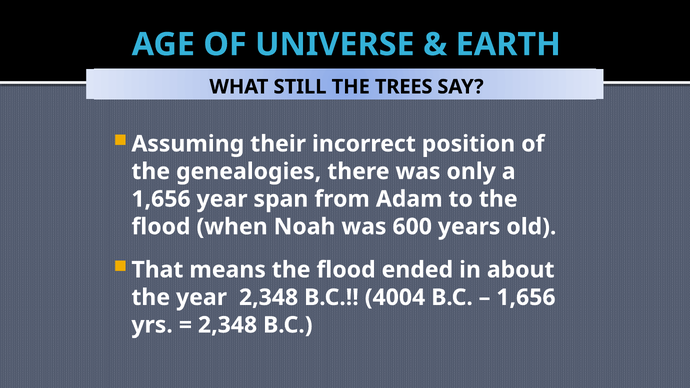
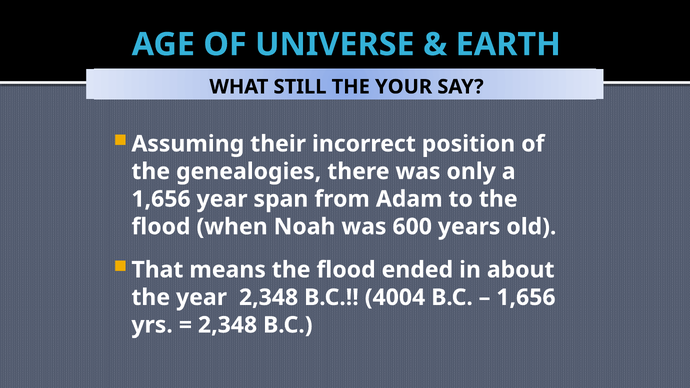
TREES: TREES -> YOUR
